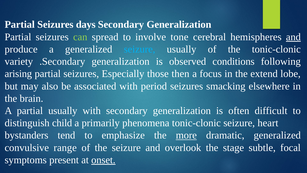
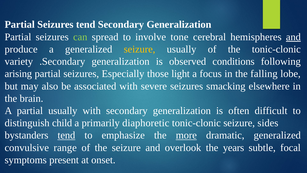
Seizures days: days -> tend
seizure at (140, 49) colour: light blue -> yellow
then: then -> light
extend: extend -> falling
period: period -> severe
phenomena: phenomena -> diaphoretic
heart: heart -> sides
tend at (66, 135) underline: none -> present
stage: stage -> years
onset underline: present -> none
